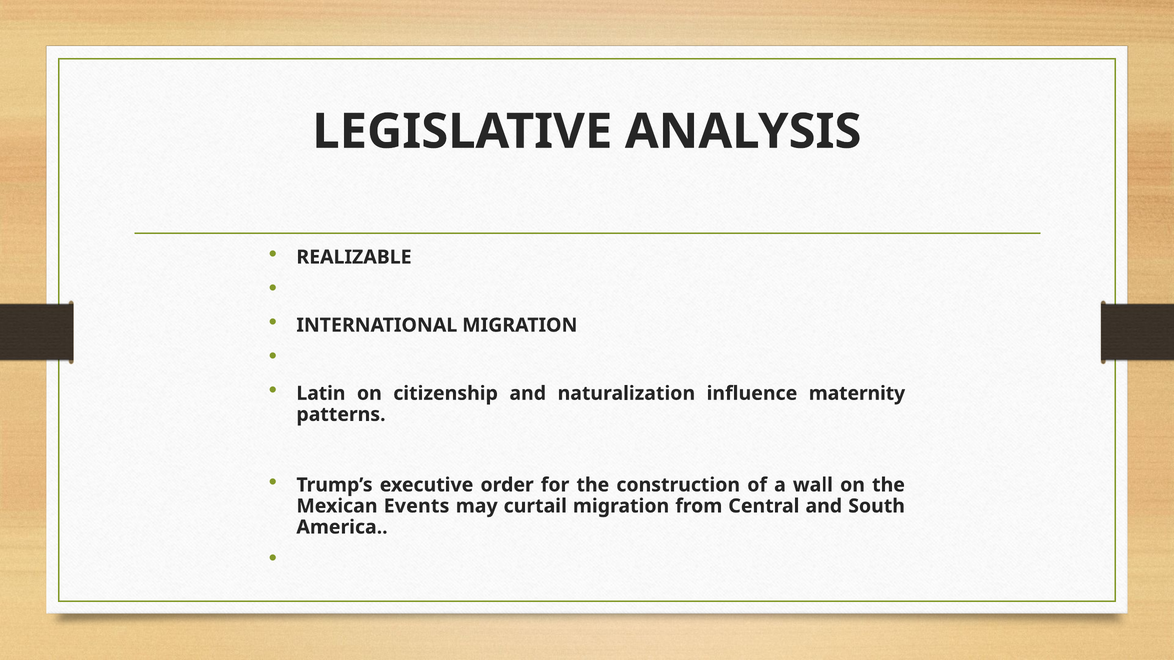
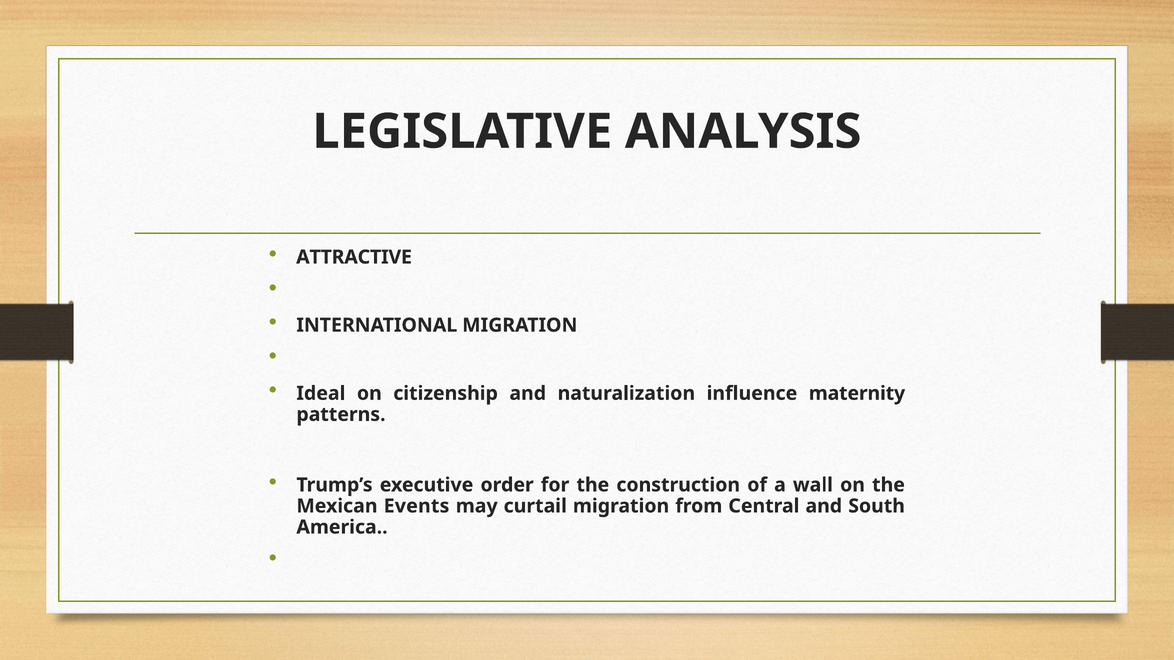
REALIZABLE: REALIZABLE -> ATTRACTIVE
Latin: Latin -> Ideal
